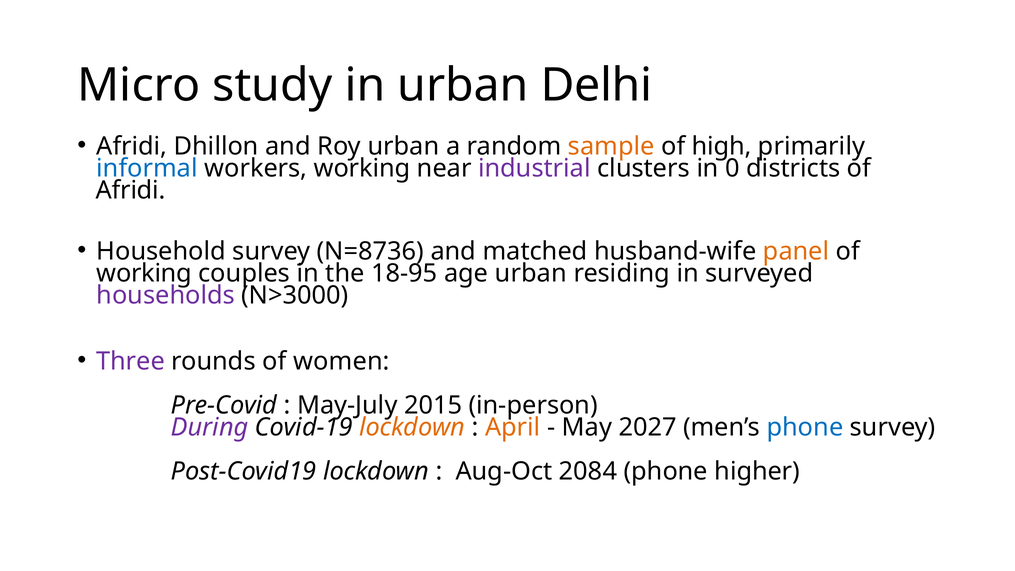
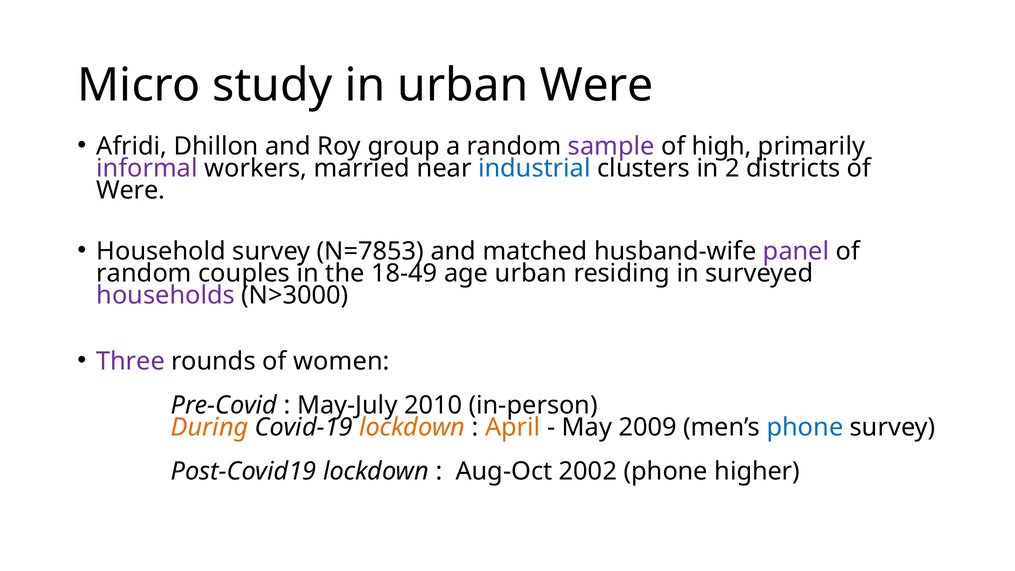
urban Delhi: Delhi -> Were
Roy urban: urban -> group
sample colour: orange -> purple
informal colour: blue -> purple
workers working: working -> married
industrial colour: purple -> blue
0: 0 -> 2
Afridi at (131, 190): Afridi -> Were
N=8736: N=8736 -> N=7853
panel colour: orange -> purple
working at (144, 273): working -> random
18-95: 18-95 -> 18-49
2015: 2015 -> 2010
During colour: purple -> orange
2027: 2027 -> 2009
2084: 2084 -> 2002
